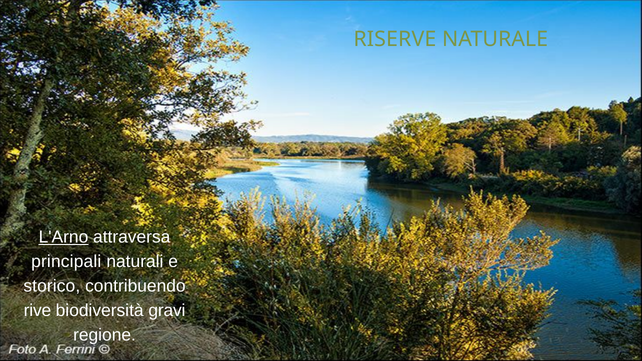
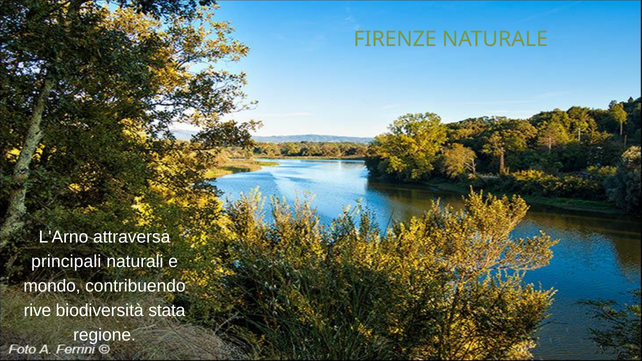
RISERVE: RISERVE -> FIRENZE
L'Arno underline: present -> none
storico: storico -> mondo
gravi: gravi -> stata
